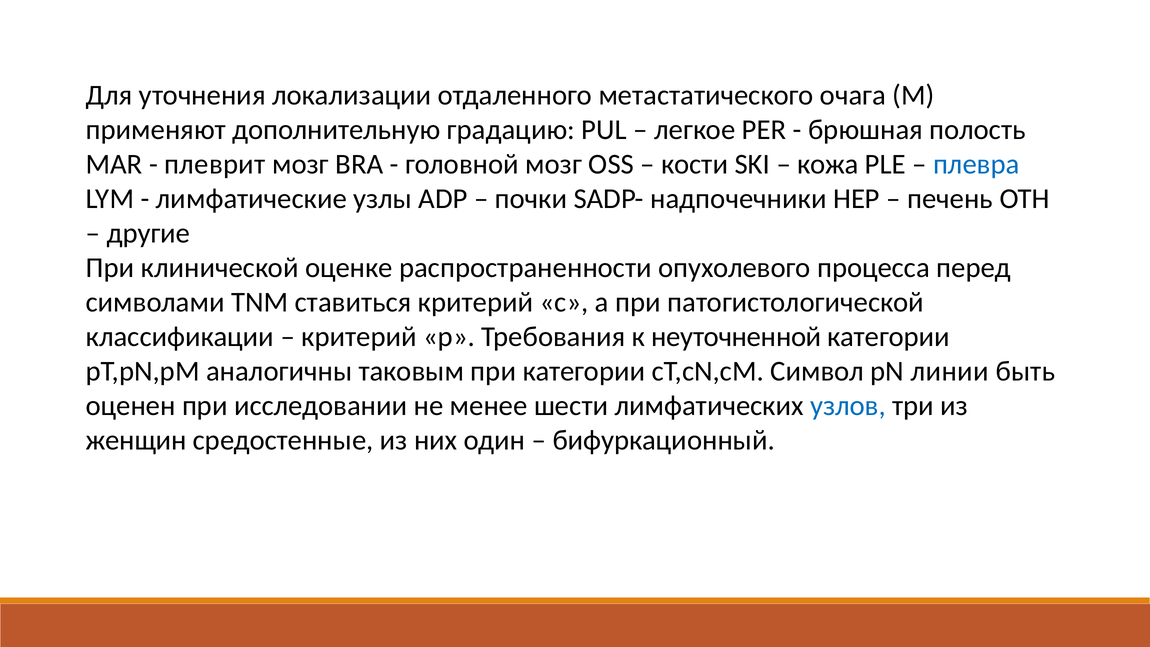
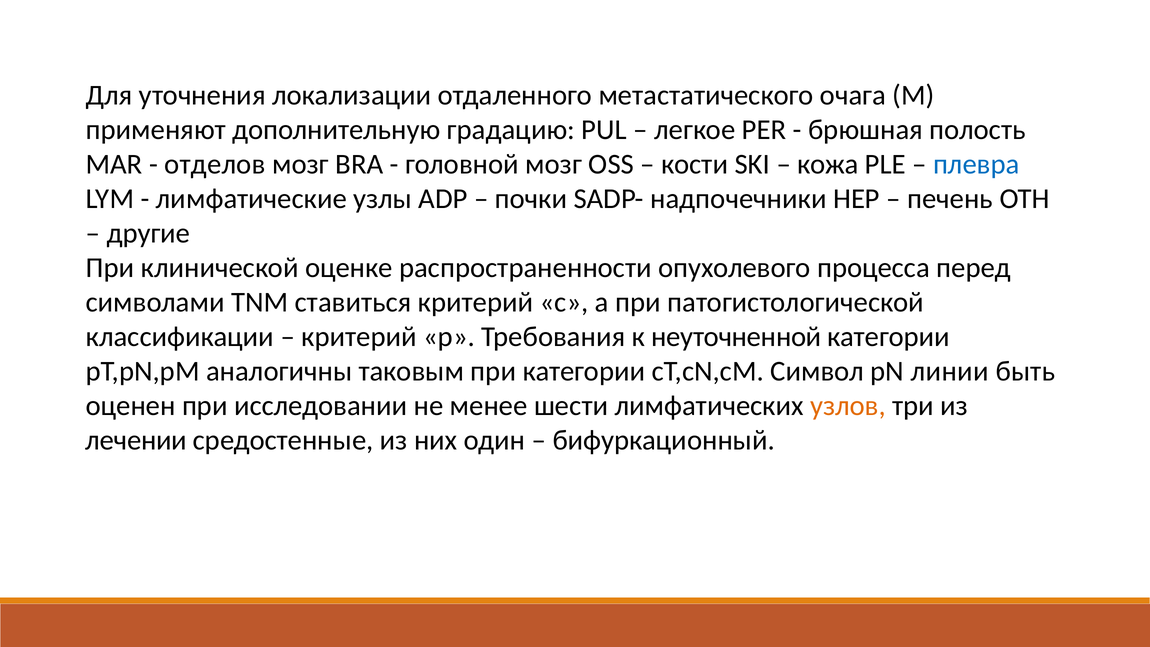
плеврит: плеврит -> отделов
узлов colour: blue -> orange
женщин: женщин -> лечении
